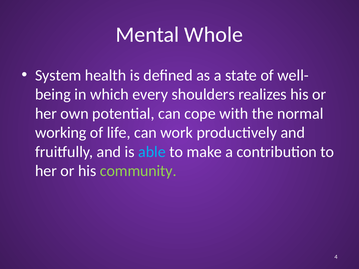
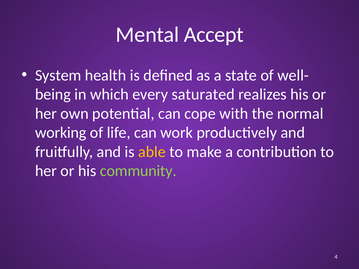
Whole: Whole -> Accept
shoulders: shoulders -> saturated
able colour: light blue -> yellow
